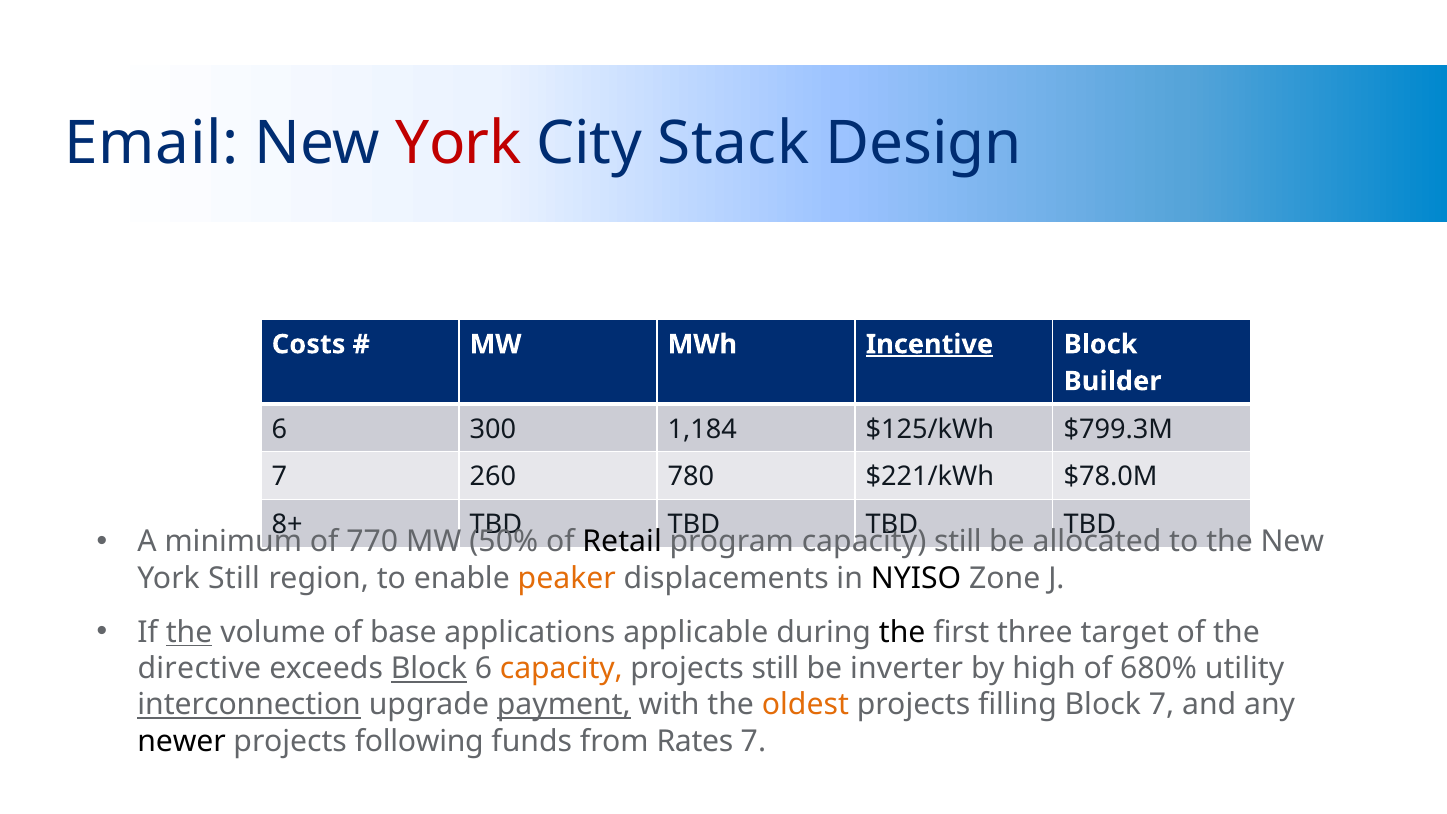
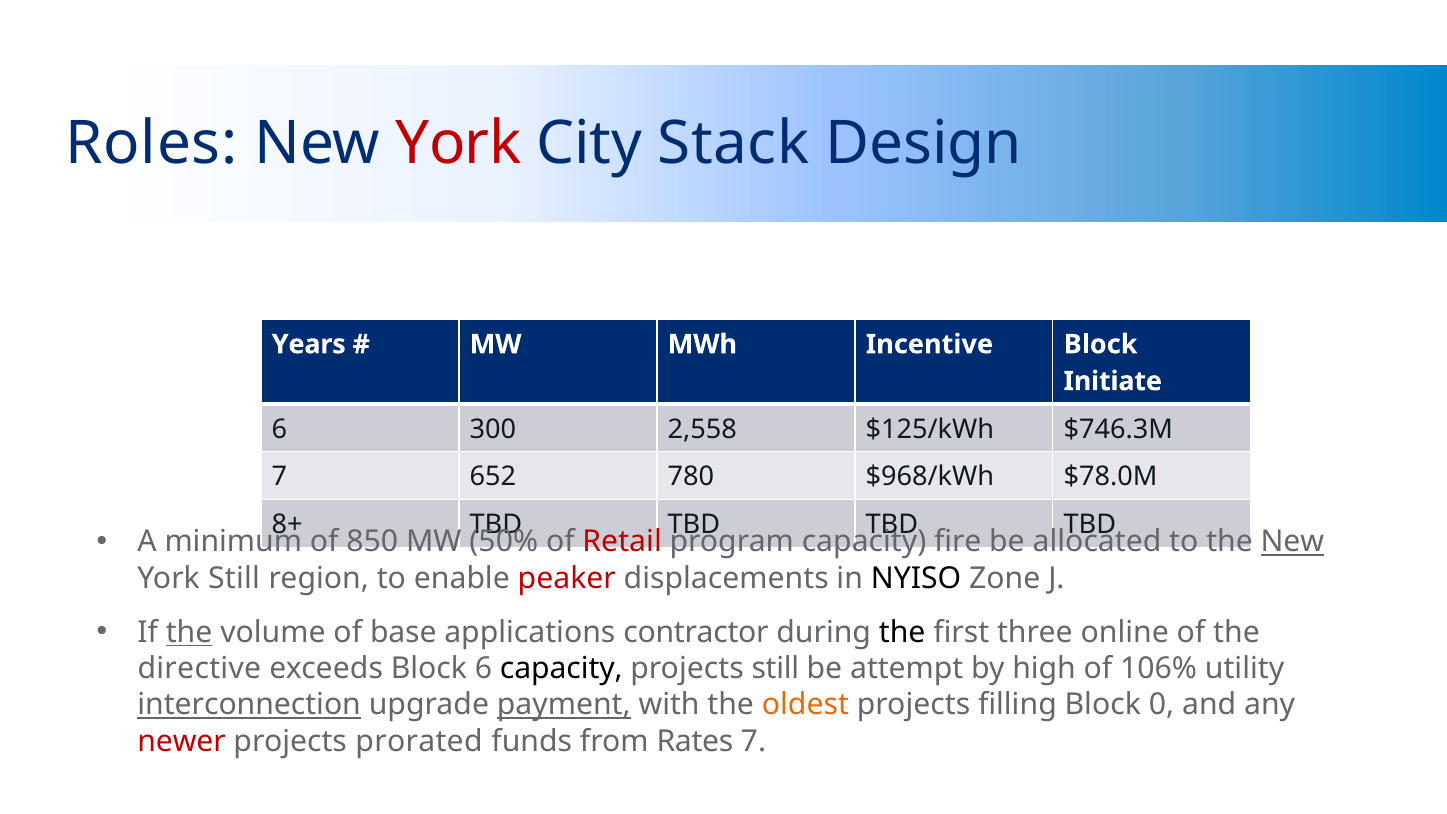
Email: Email -> Roles
Costs: Costs -> Years
Incentive underline: present -> none
Builder: Builder -> Initiate
1,184: 1,184 -> 2,558
$799.3M: $799.3M -> $746.3M
260: 260 -> 652
$221/kWh: $221/kWh -> $968/kWh
770: 770 -> 850
Retail colour: black -> red
still at (958, 542): still -> fire
New at (1292, 542) underline: none -> present
peaker colour: orange -> red
applicable: applicable -> contractor
target: target -> online
Block at (429, 669) underline: present -> none
capacity at (561, 669) colour: orange -> black
inverter: inverter -> attempt
680%: 680% -> 106%
Block 7: 7 -> 0
newer colour: black -> red
following: following -> prorated
